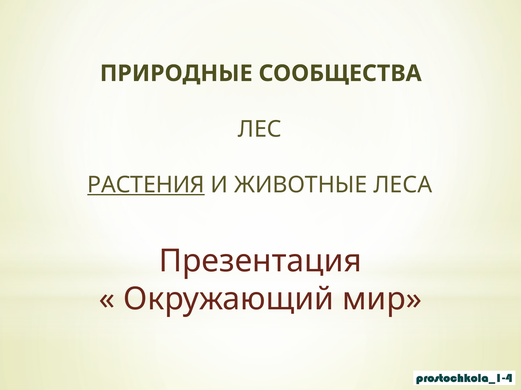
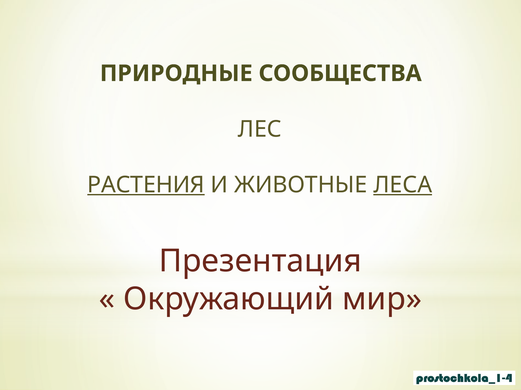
ЛЕСА underline: none -> present
